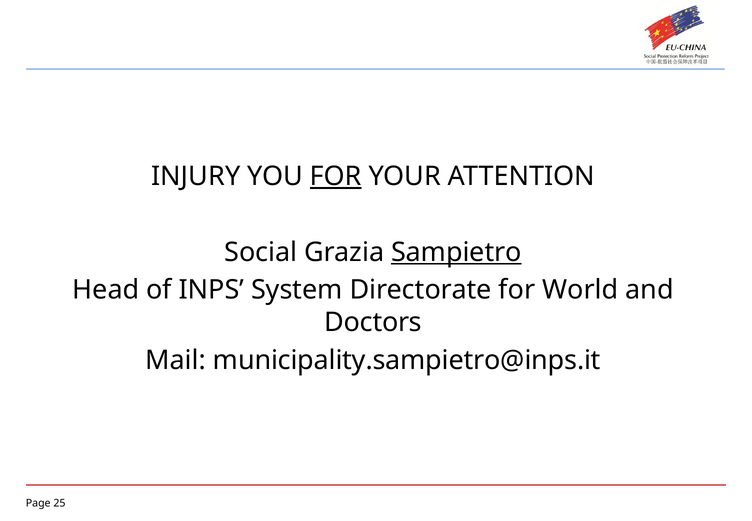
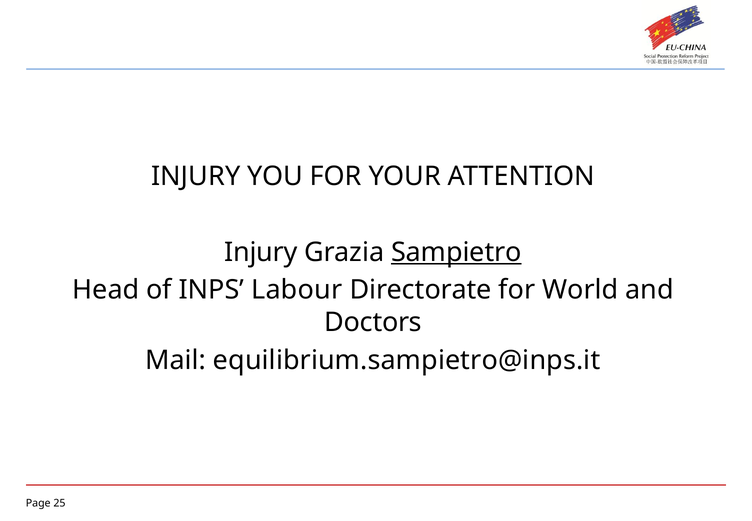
FOR at (336, 176) underline: present -> none
Social at (261, 252): Social -> Injury
System: System -> Labour
municipality.sampietro@inps.it: municipality.sampietro@inps.it -> equilibrium.sampietro@inps.it
